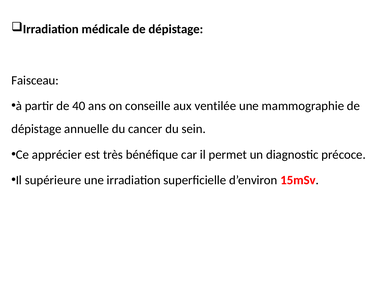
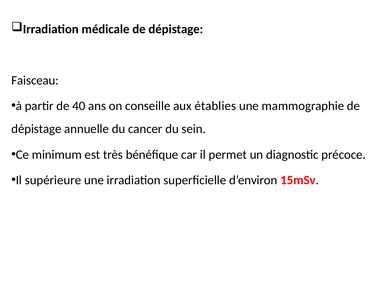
ventilée: ventilée -> établies
apprécier: apprécier -> minimum
